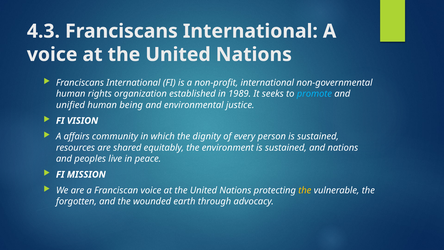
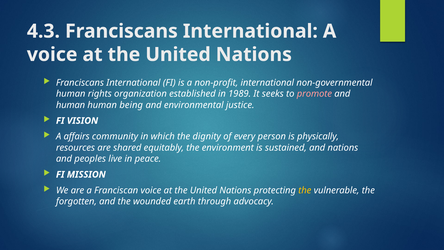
promote colour: light blue -> pink
unified at (70, 105): unified -> human
person is sustained: sustained -> physically
